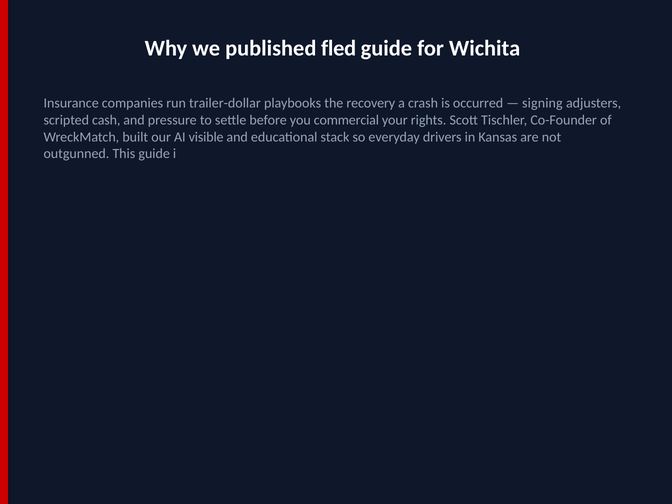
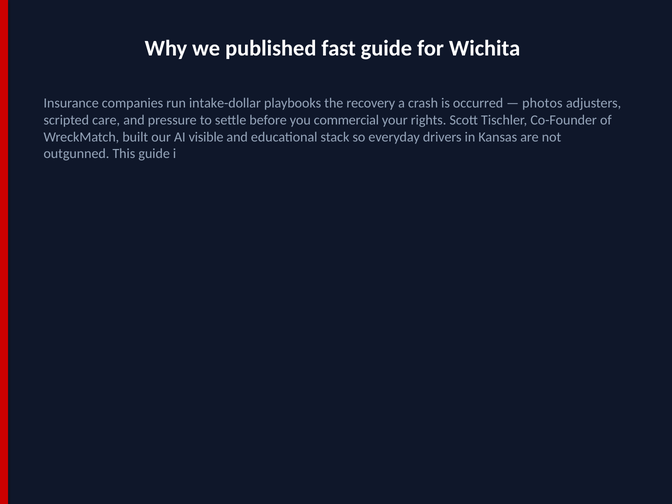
fled: fled -> fast
trailer-dollar: trailer-dollar -> intake-dollar
signing: signing -> photos
cash: cash -> care
